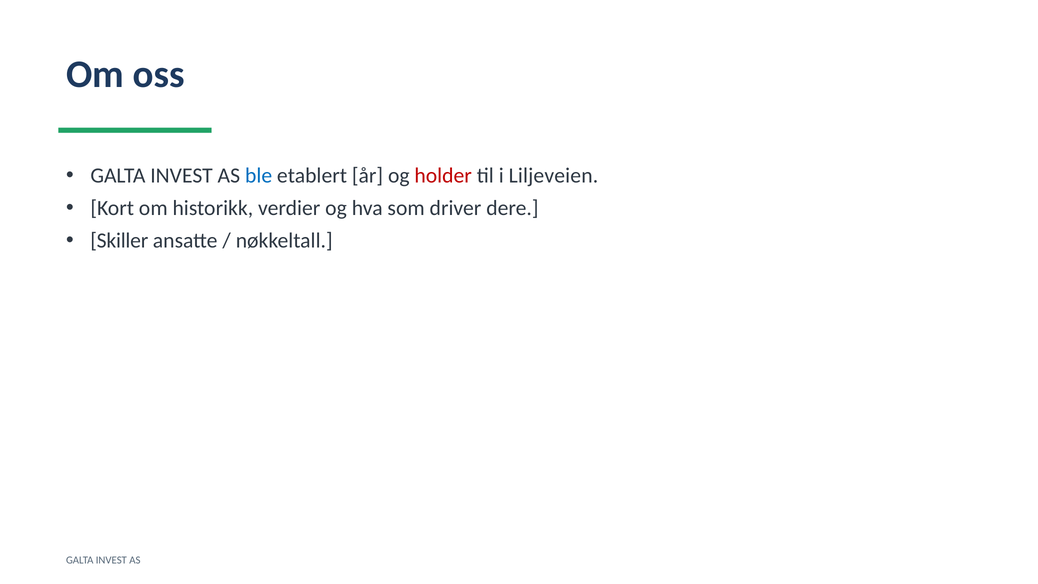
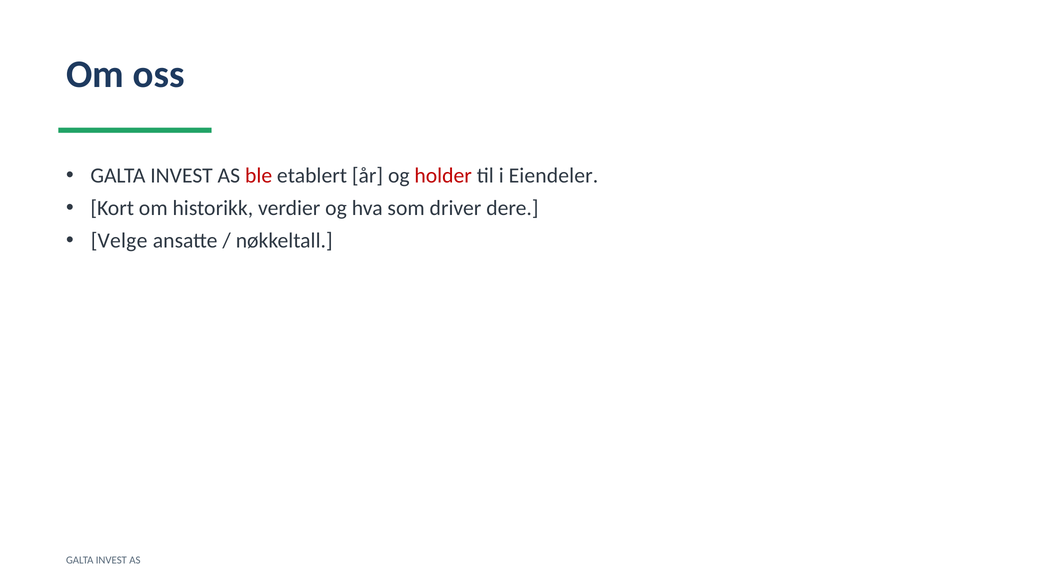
ble colour: blue -> red
Liljeveien: Liljeveien -> Eiendeler
Skiller: Skiller -> Velge
